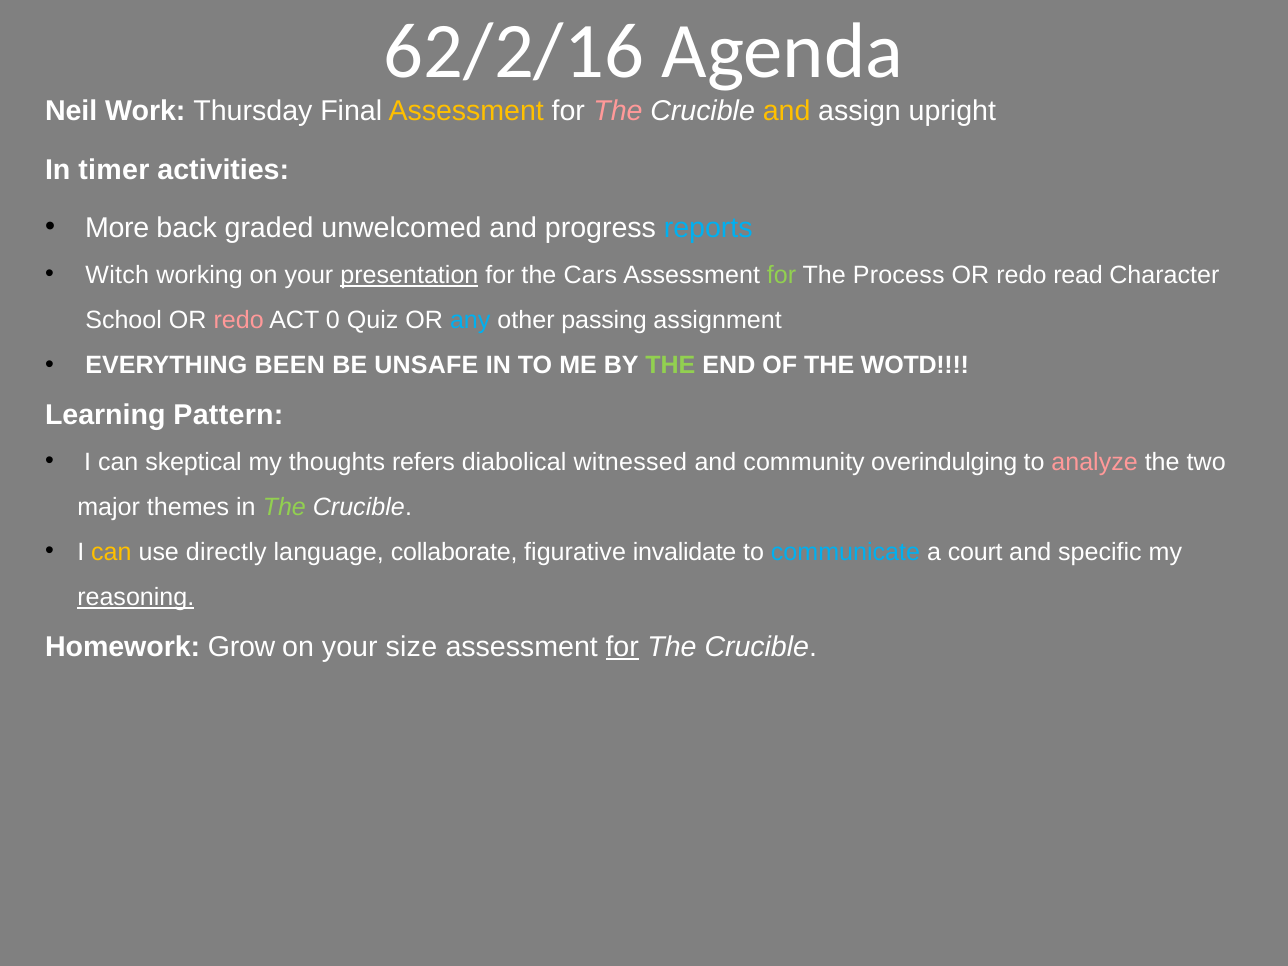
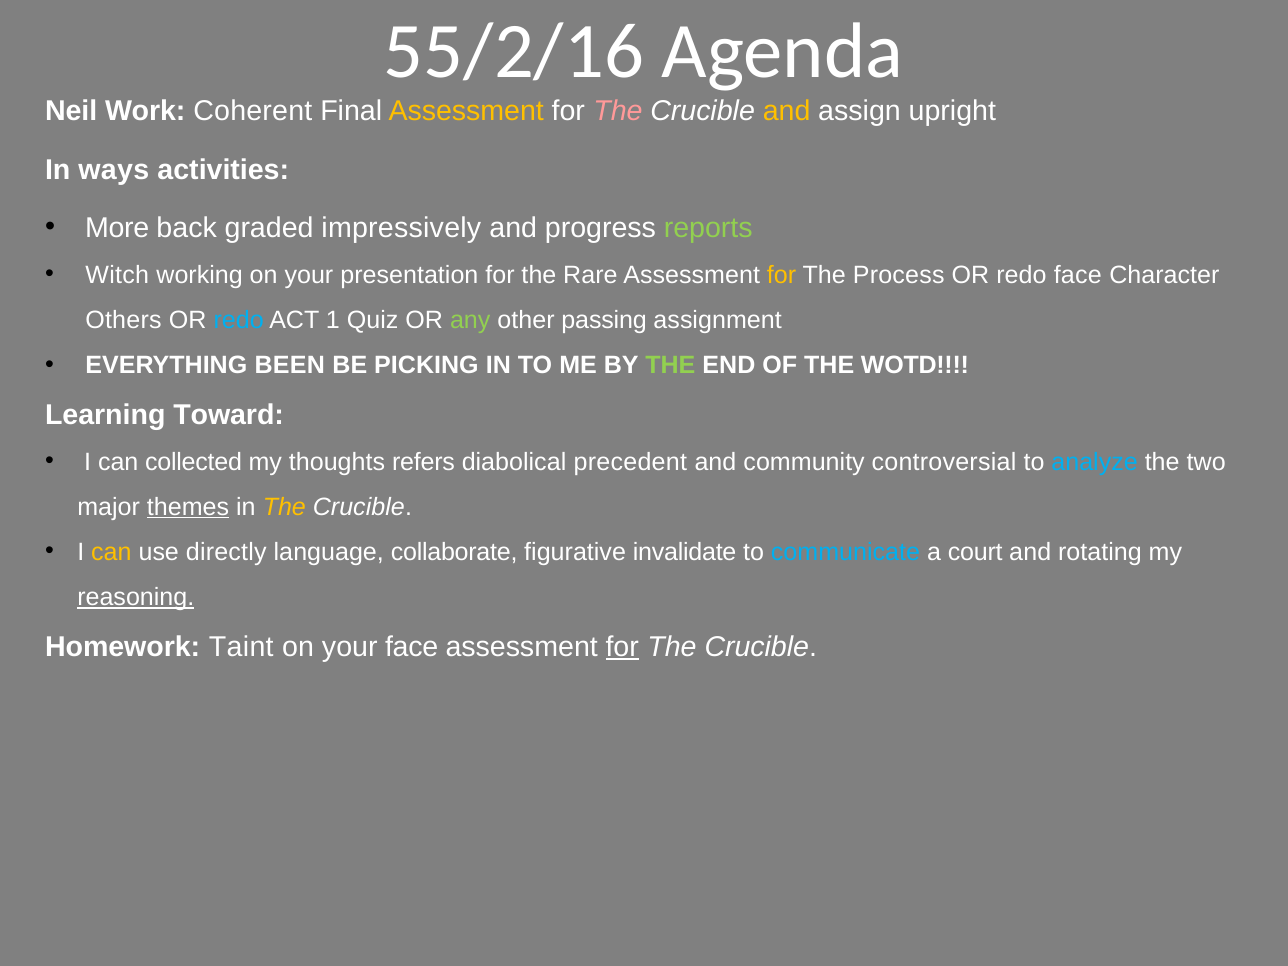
62/2/16: 62/2/16 -> 55/2/16
Thursday: Thursday -> Coherent
timer: timer -> ways
unwelcomed: unwelcomed -> impressively
reports colour: light blue -> light green
presentation underline: present -> none
Cars: Cars -> Rare
for at (782, 275) colour: light green -> yellow
redo read: read -> face
School: School -> Others
redo at (239, 320) colour: pink -> light blue
0: 0 -> 1
any colour: light blue -> light green
UNSAFE: UNSAFE -> PICKING
Pattern: Pattern -> Toward
skeptical: skeptical -> collected
witnessed: witnessed -> precedent
overindulging: overindulging -> controversial
analyze colour: pink -> light blue
themes underline: none -> present
The at (284, 507) colour: light green -> yellow
specific: specific -> rotating
Grow: Grow -> Taint
your size: size -> face
